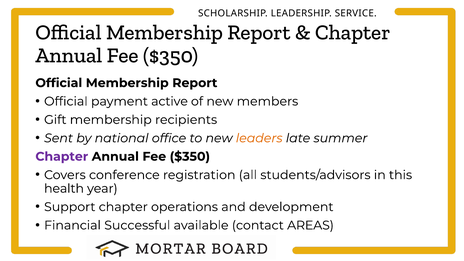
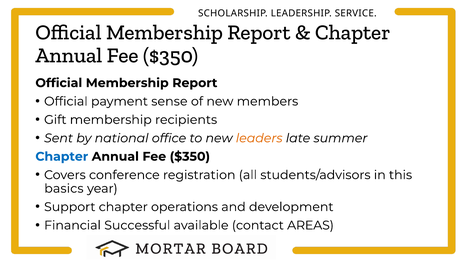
active: active -> sense
Chapter at (62, 157) colour: purple -> blue
health: health -> basics
